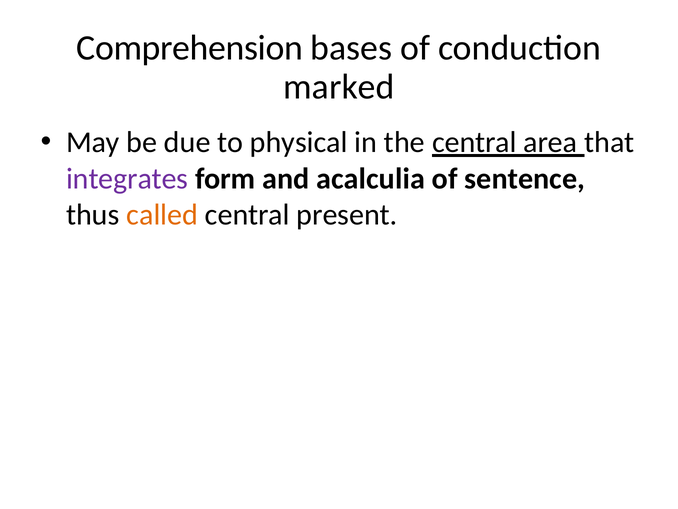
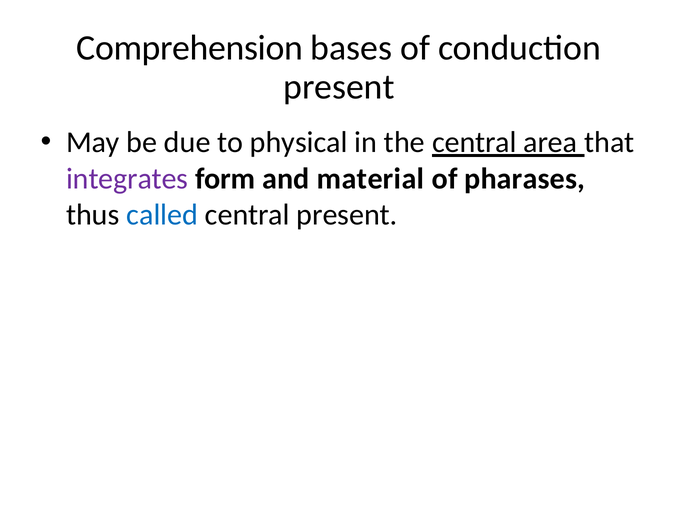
marked at (339, 87): marked -> present
acalculia: acalculia -> material
sentence: sentence -> pharases
called colour: orange -> blue
